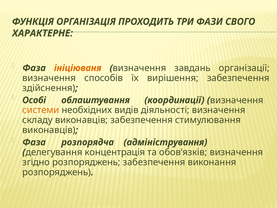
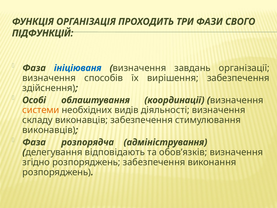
ХАРАКТЕРНЕ: ХАРАКТЕРНЕ -> ПІДФУНКЦІЙ
ініціюваня colour: orange -> blue
концентрація: концентрація -> відповідають
